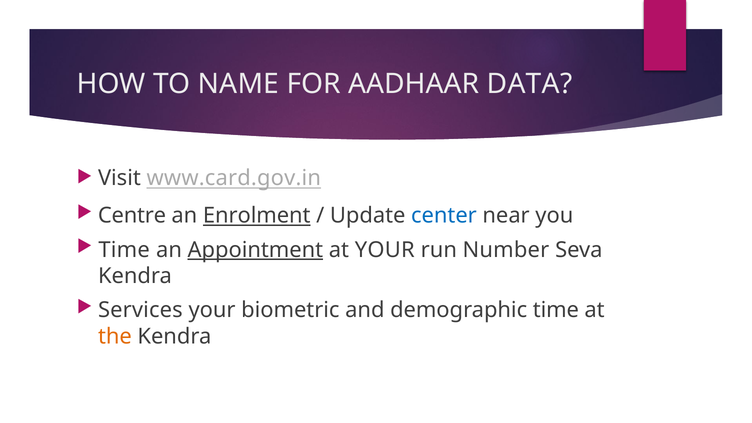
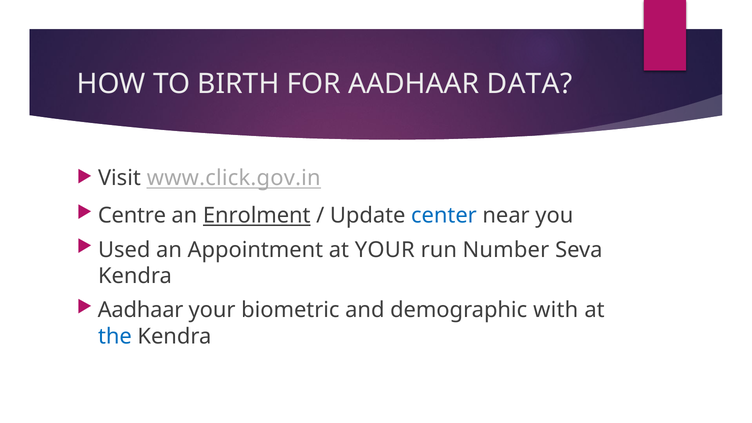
NAME: NAME -> BIRTH
www.card.gov.in: www.card.gov.in -> www.click.gov.in
Time at (124, 250): Time -> Used
Appointment underline: present -> none
Services at (140, 310): Services -> Aadhaar
demographic time: time -> with
the colour: orange -> blue
